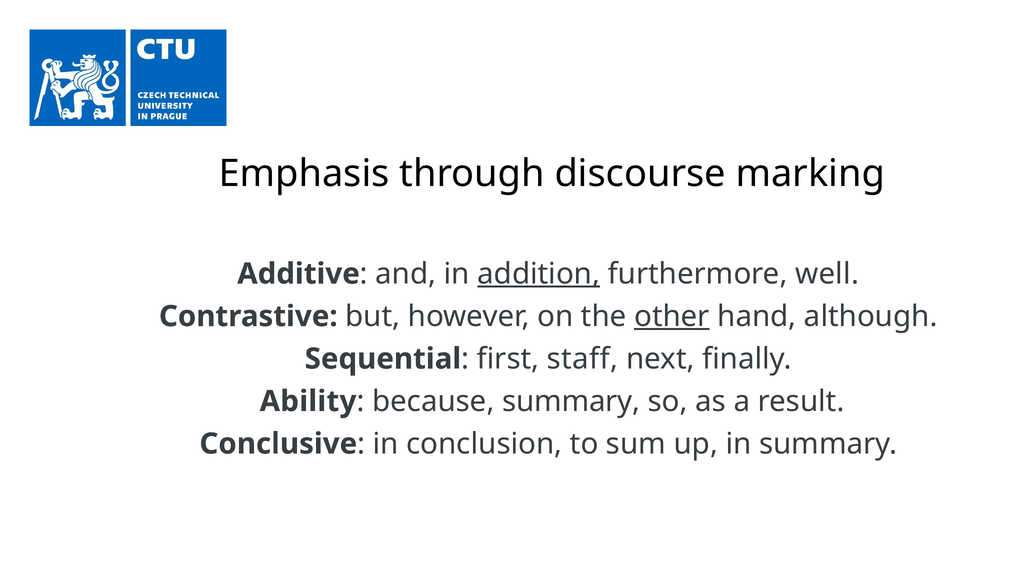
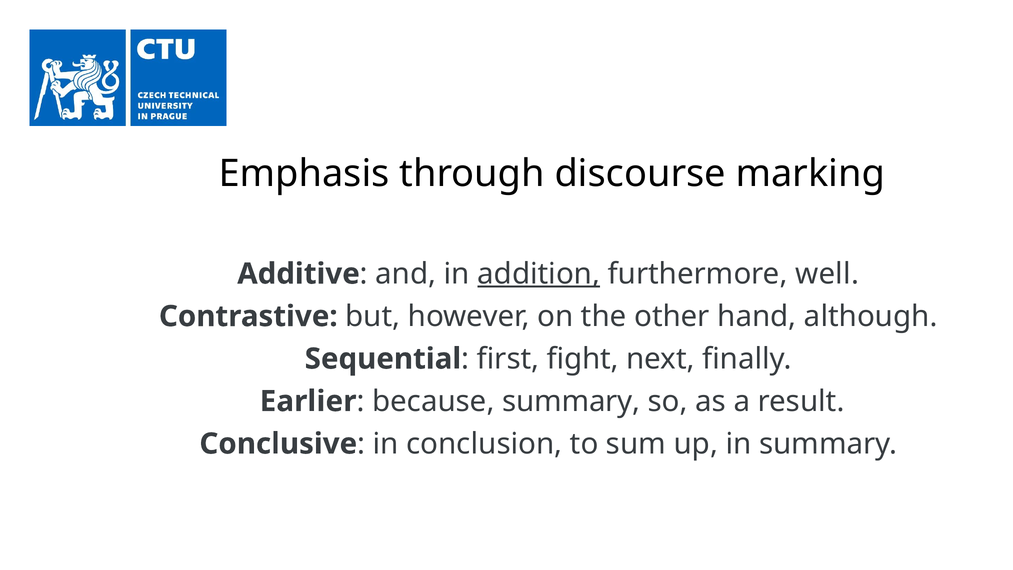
other underline: present -> none
staff: staff -> fight
Ability: Ability -> Earlier
